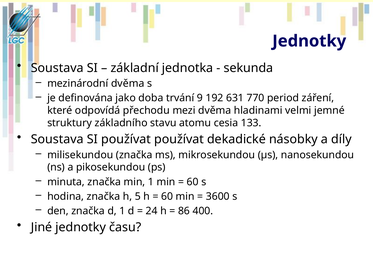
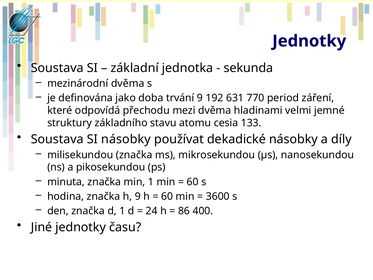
SI používat: používat -> násobky
h 5: 5 -> 9
